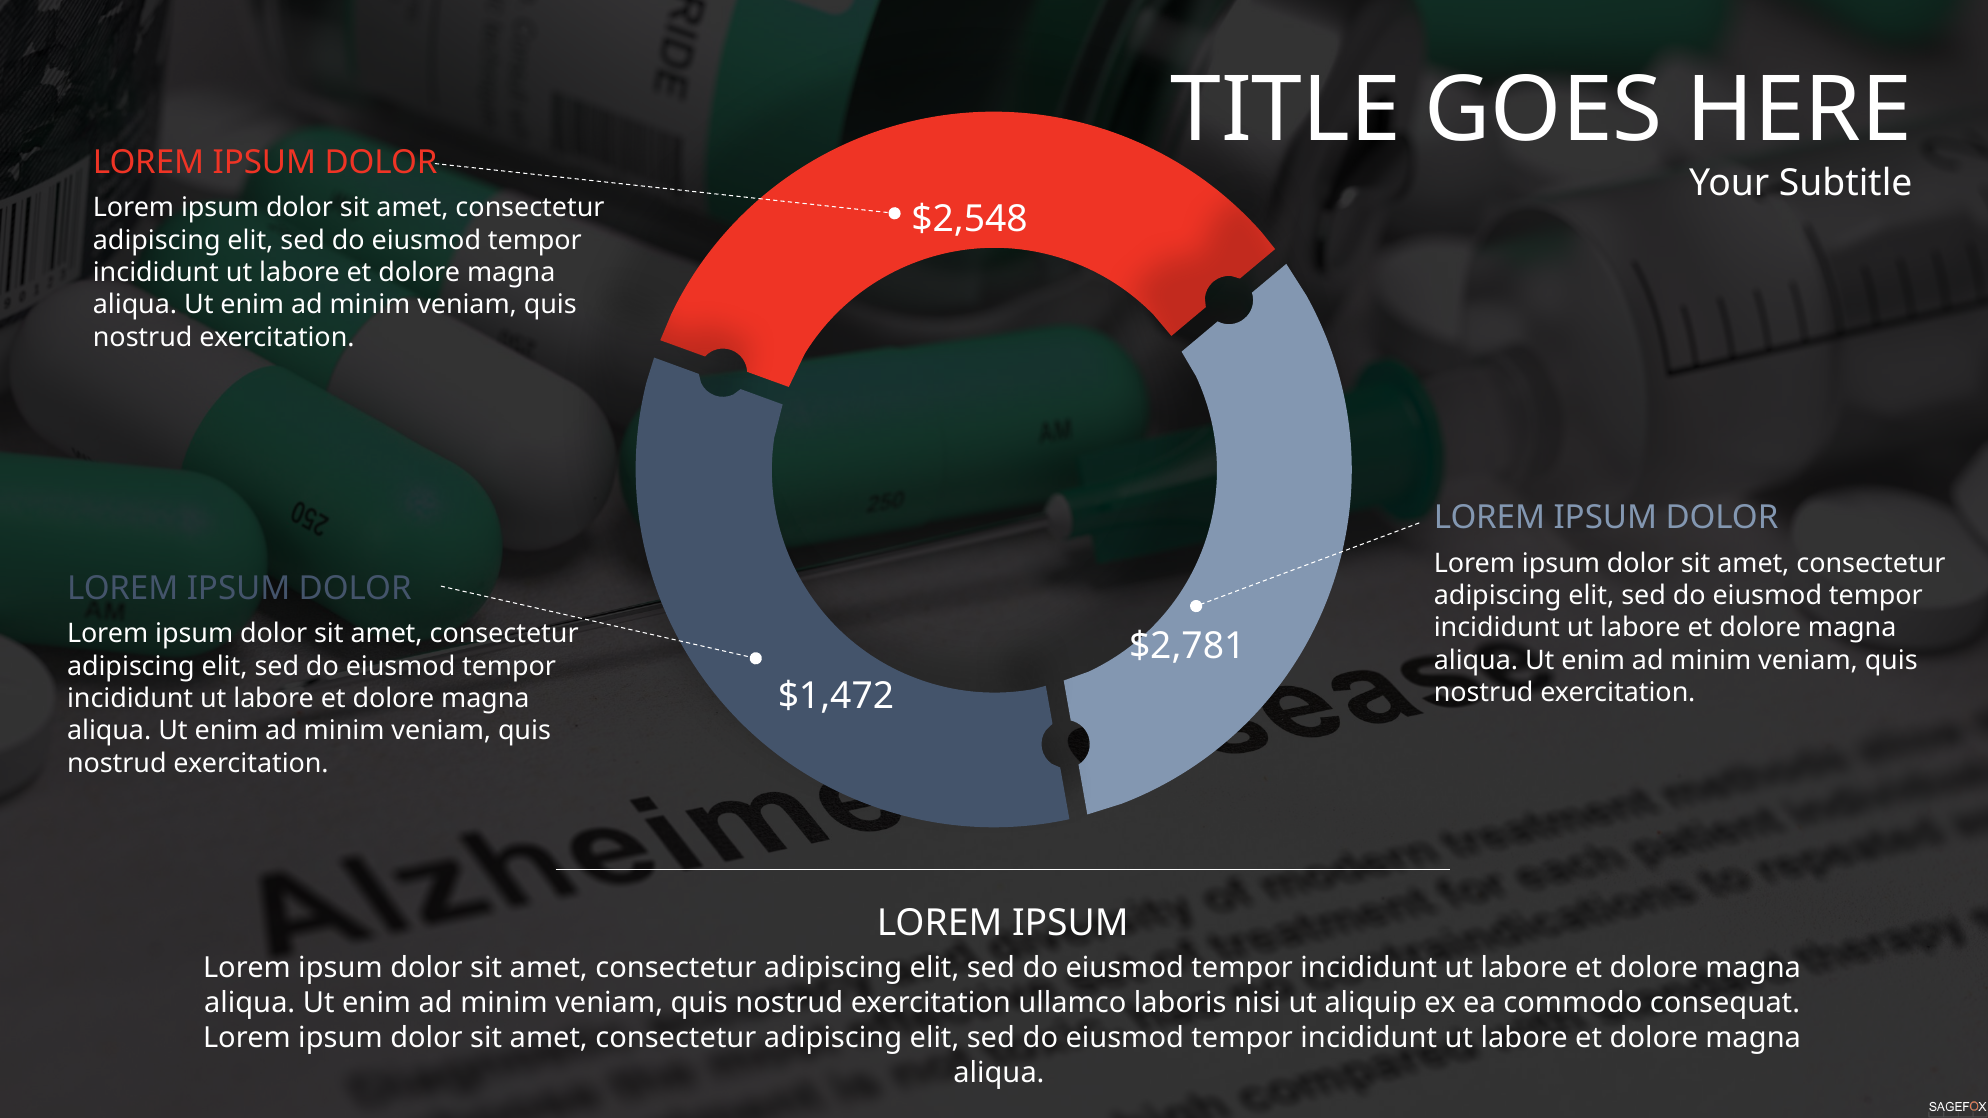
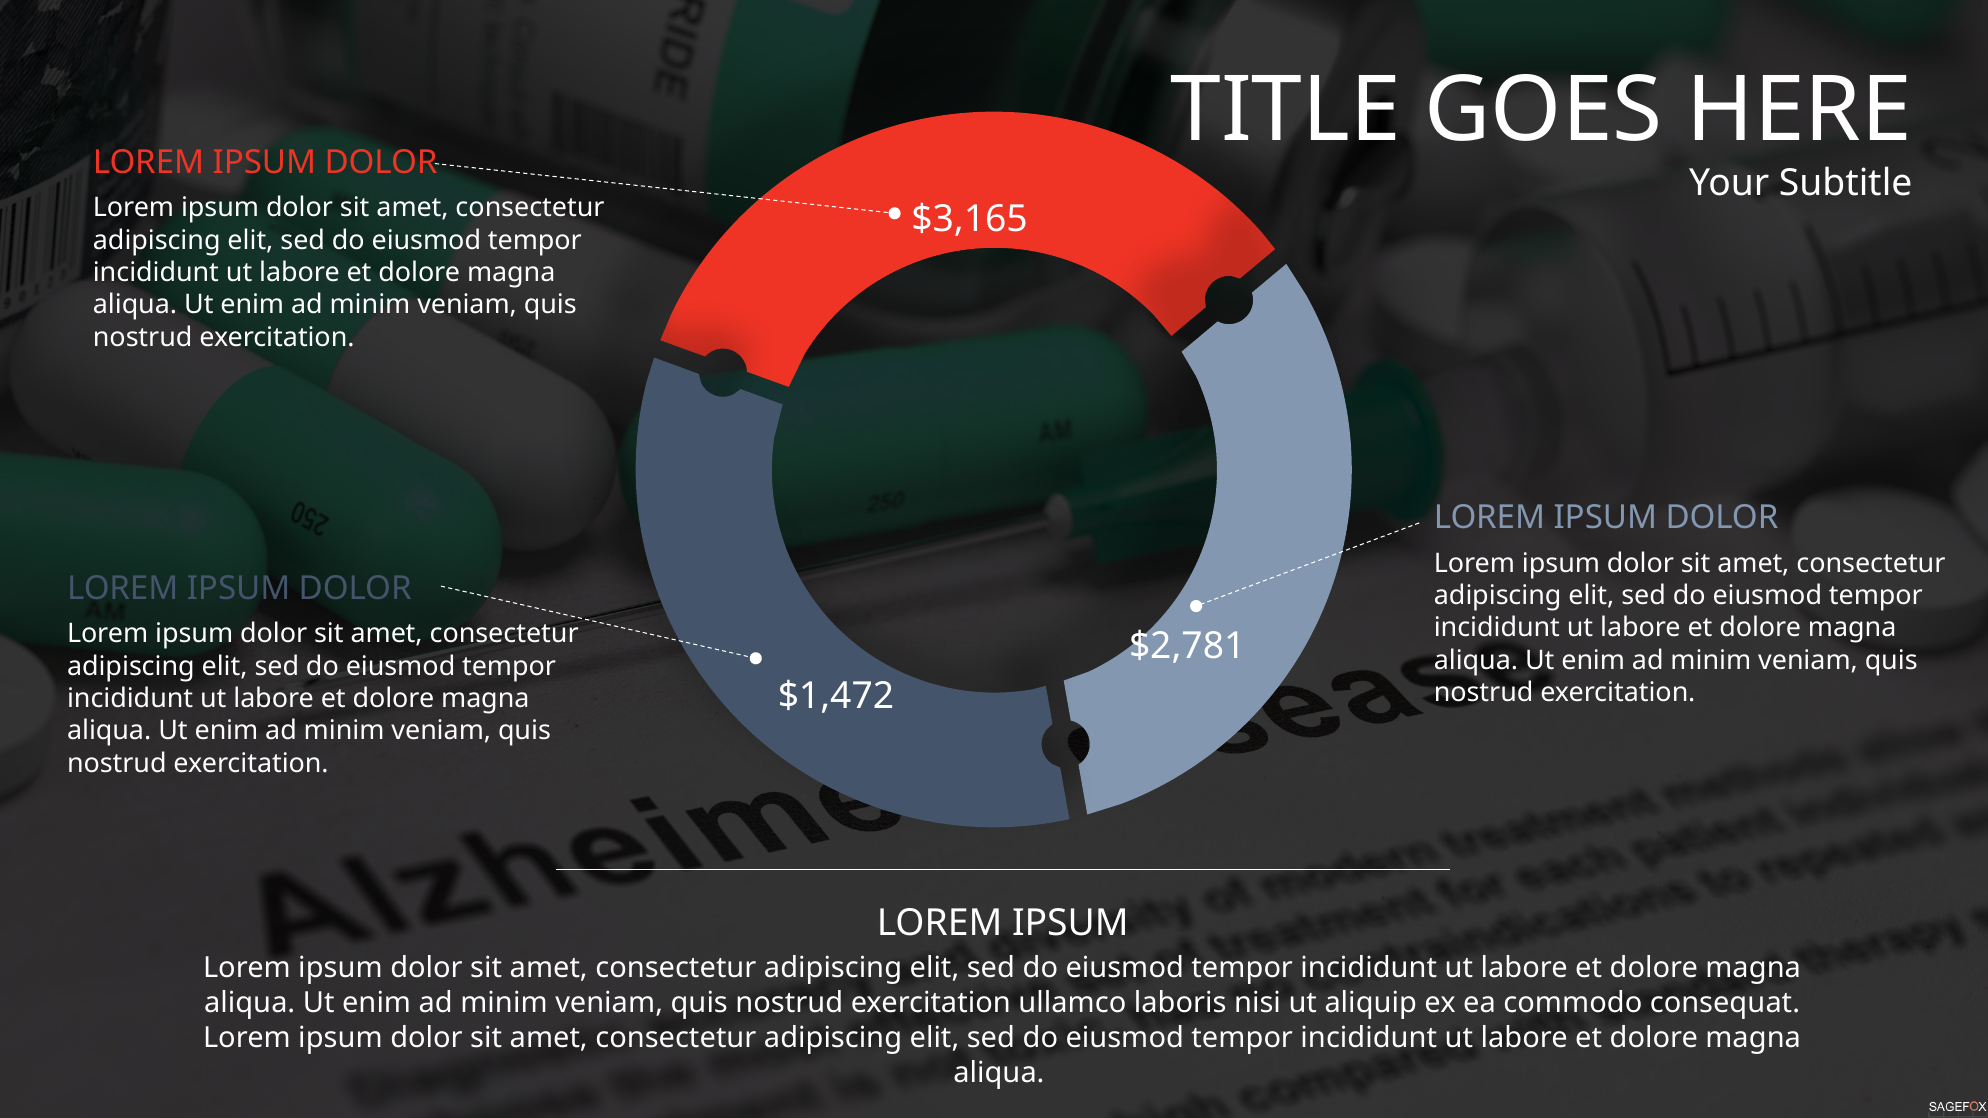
$2,548: $2,548 -> $3,165
